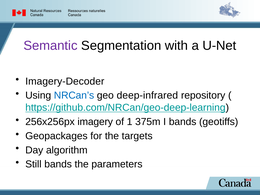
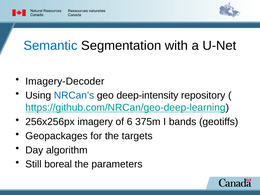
Semantic colour: purple -> blue
deep-infrared: deep-infrared -> deep-intensity
1: 1 -> 6
Still bands: bands -> boreal
